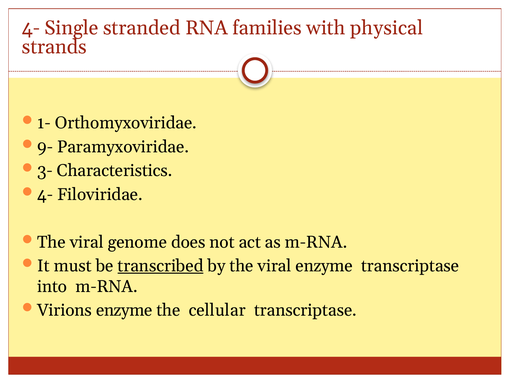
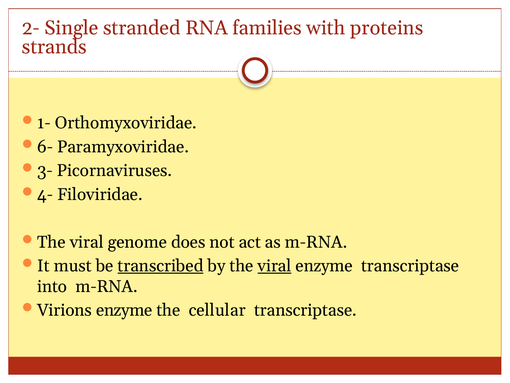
4- at (31, 28): 4- -> 2-
physical: physical -> proteins
9-: 9- -> 6-
Characteristics: Characteristics -> Picornaviruses
viral at (275, 266) underline: none -> present
